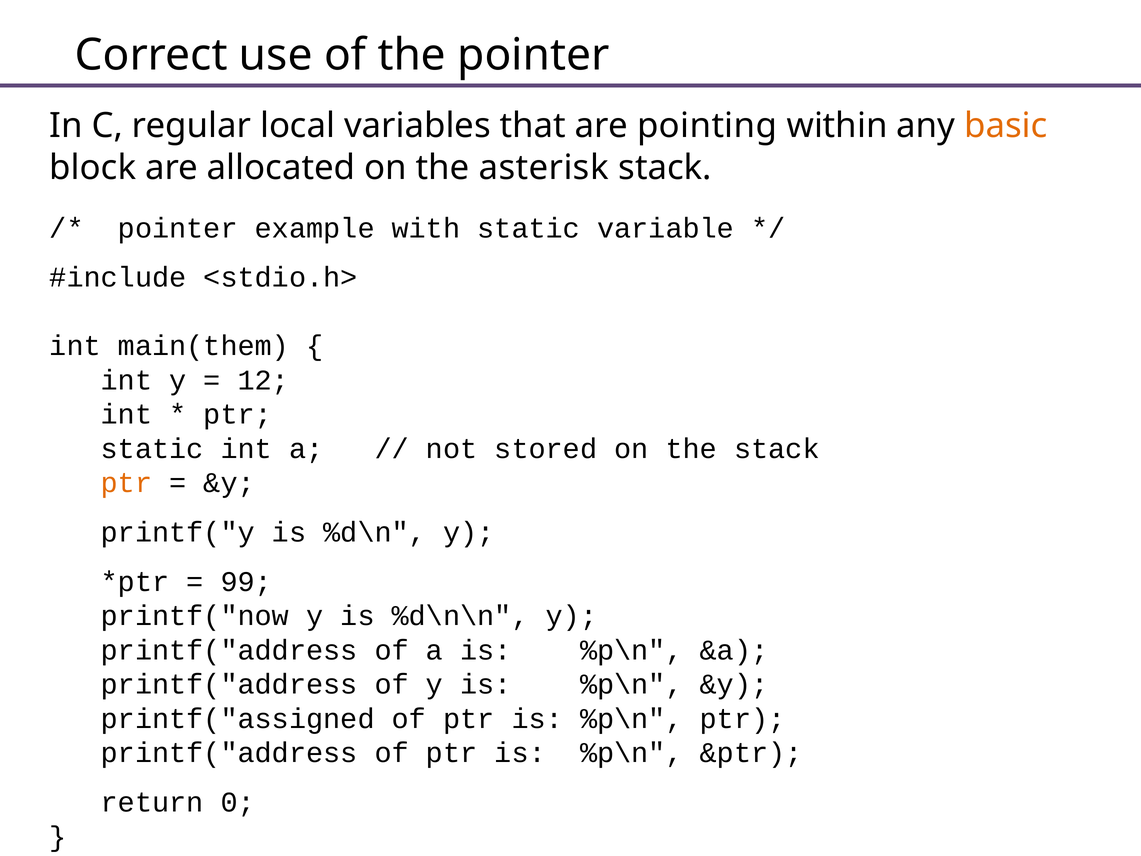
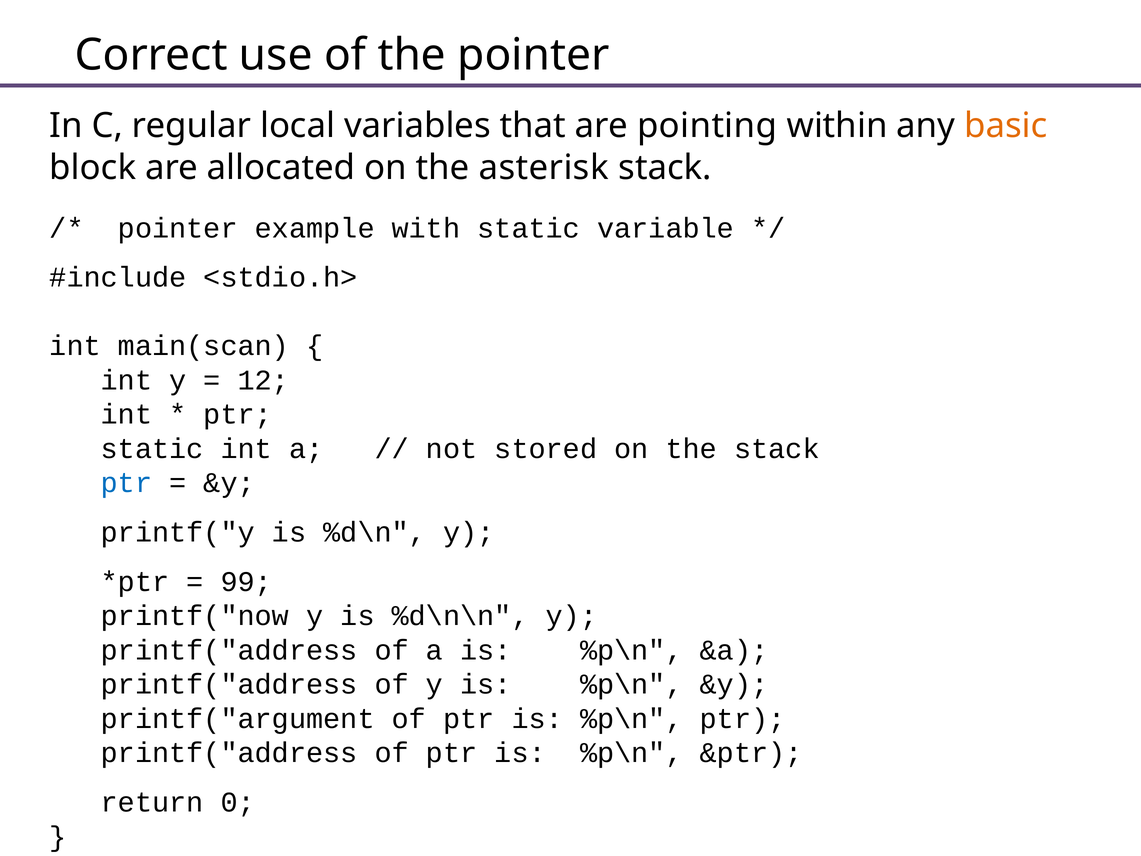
main(them: main(them -> main(scan
ptr at (126, 483) colour: orange -> blue
printf("assigned: printf("assigned -> printf("argument
